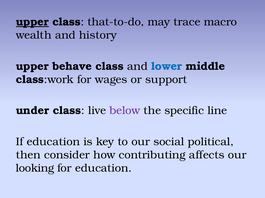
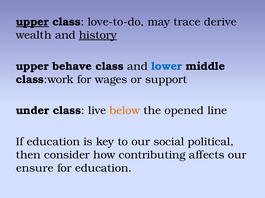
that-to-do: that-to-do -> love-to-do
macro: macro -> derive
history underline: none -> present
below colour: purple -> orange
specific: specific -> opened
looking: looking -> ensure
